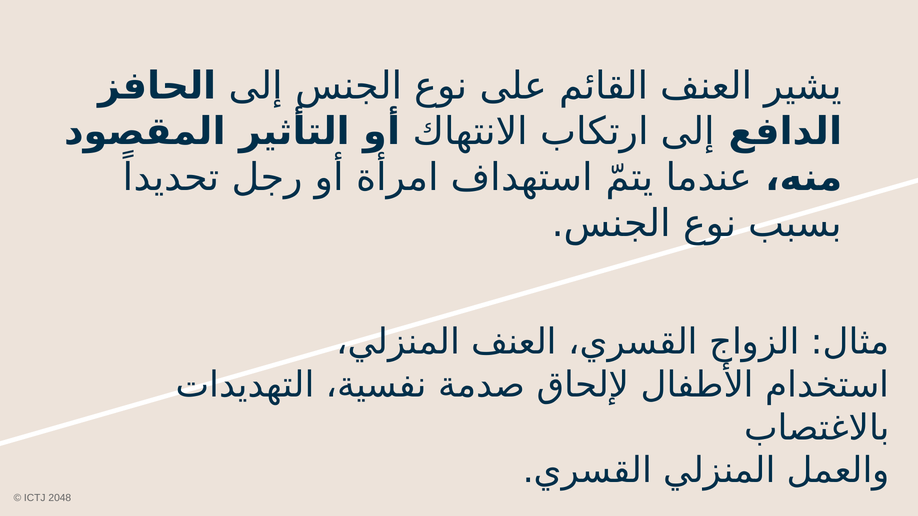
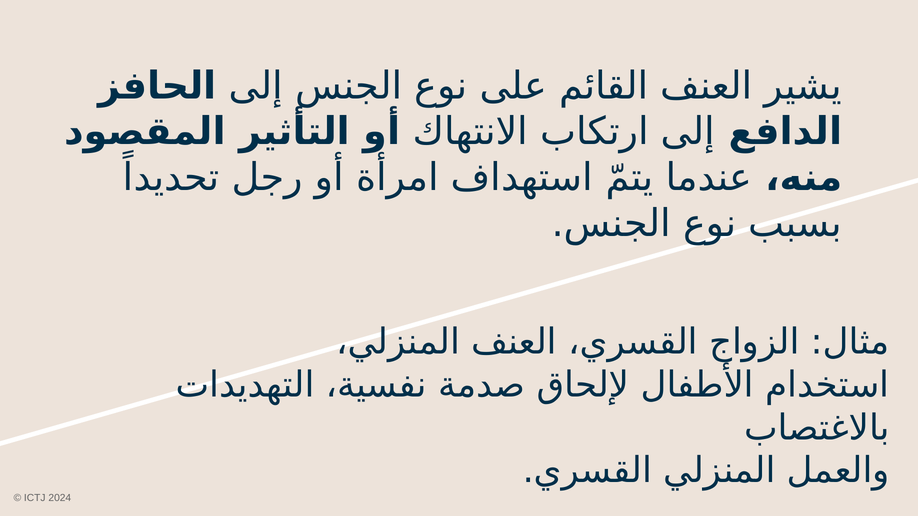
2048: 2048 -> 2024
